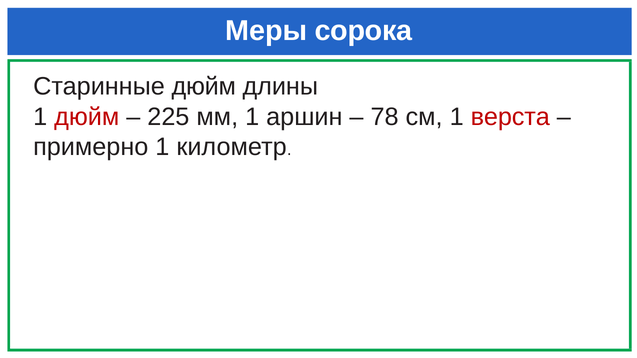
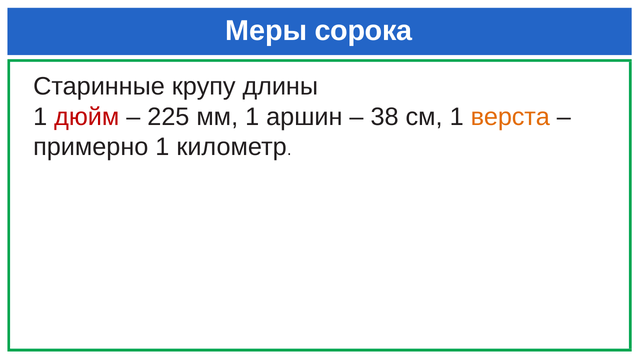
Старинные дюйм: дюйм -> крупу
78: 78 -> 38
верста colour: red -> orange
